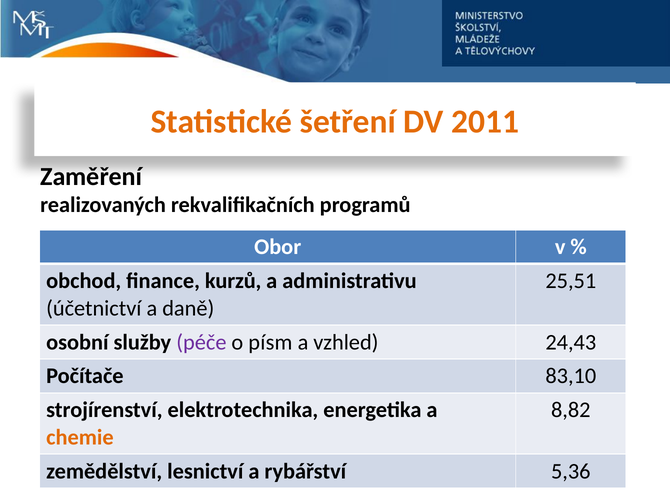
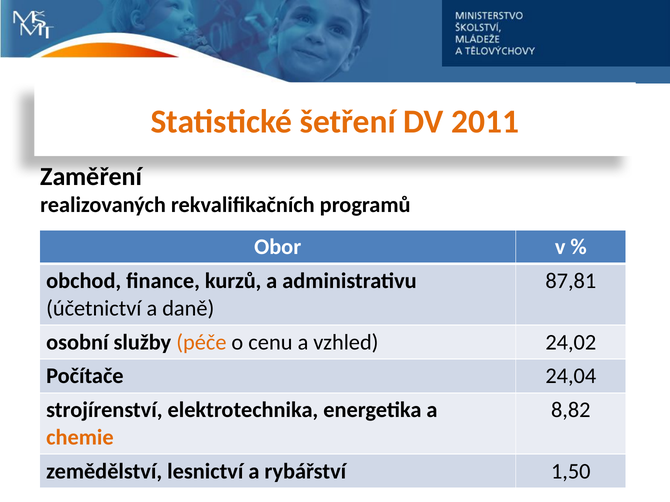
25,51: 25,51 -> 87,81
péče colour: purple -> orange
písm: písm -> cenu
24,43: 24,43 -> 24,02
83,10: 83,10 -> 24,04
5,36: 5,36 -> 1,50
